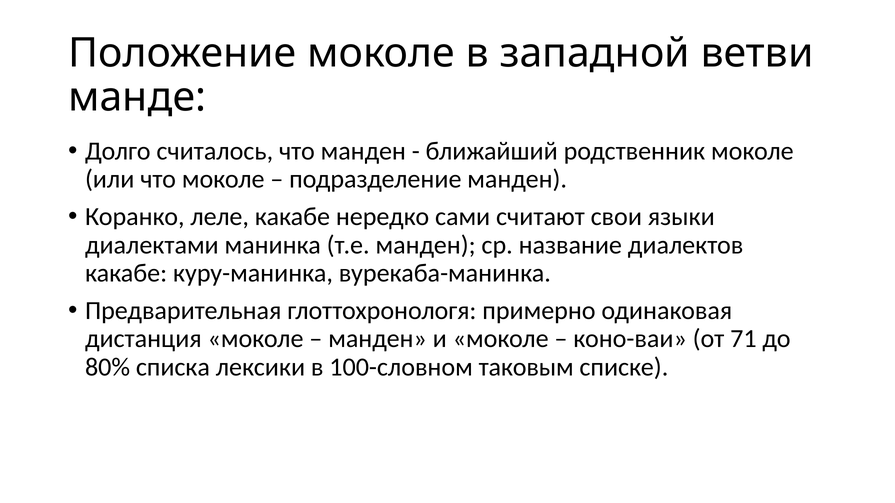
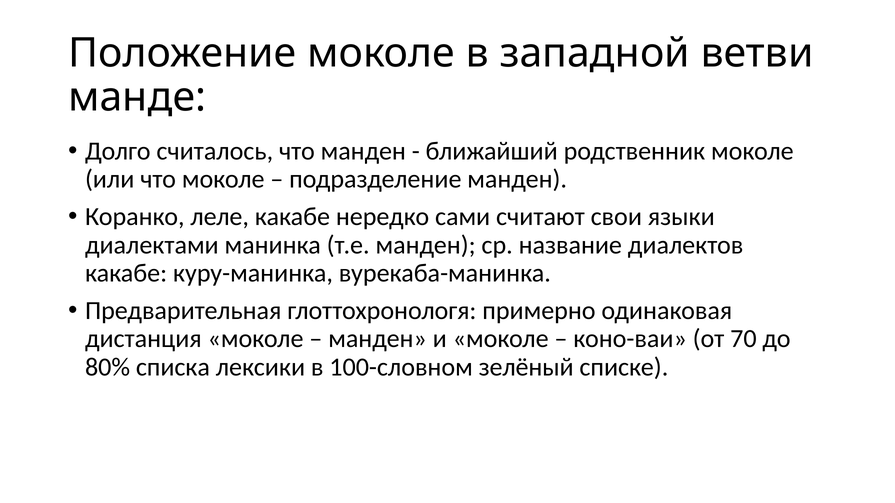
71: 71 -> 70
таковым: таковым -> зелёный
